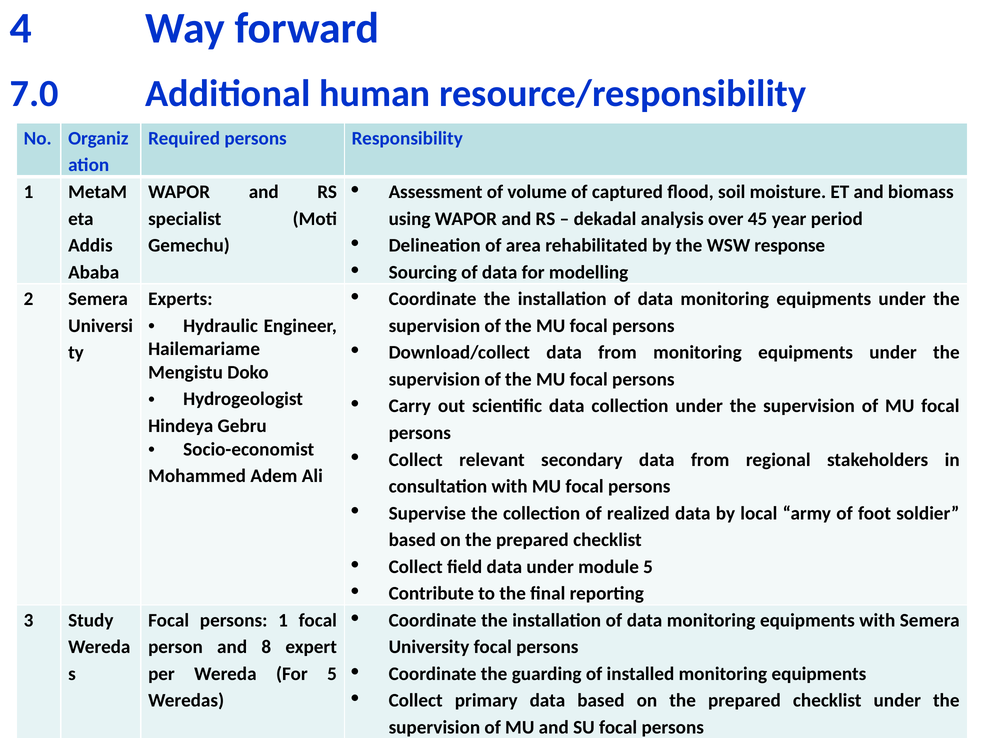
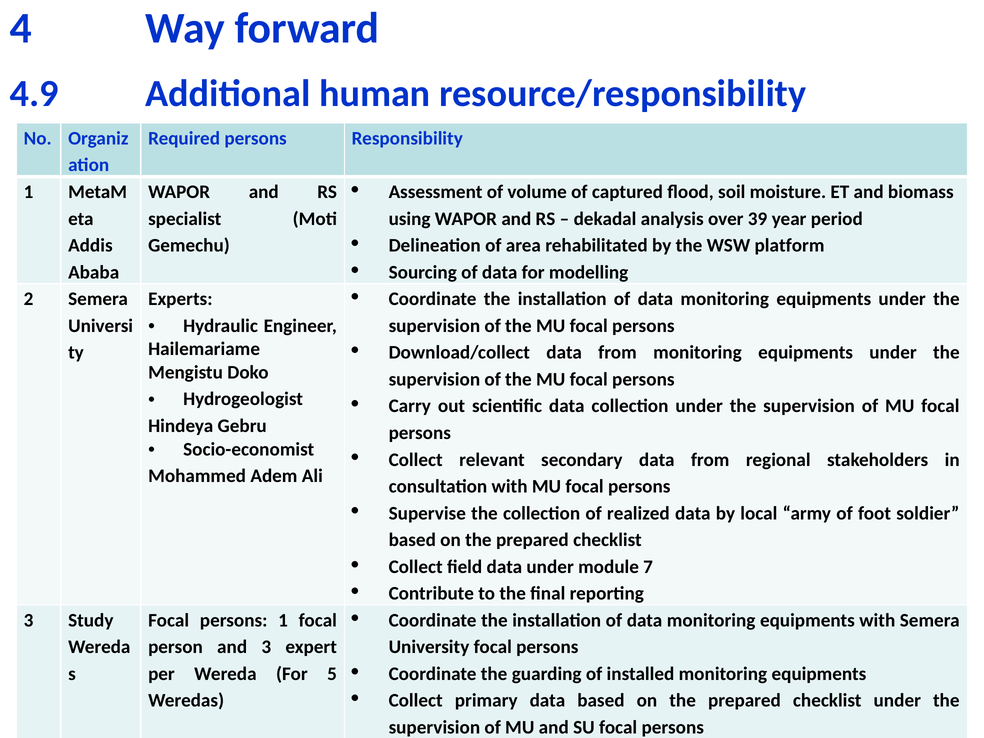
7.0: 7.0 -> 4.9
45: 45 -> 39
response: response -> platform
module 5: 5 -> 7
and 8: 8 -> 3
